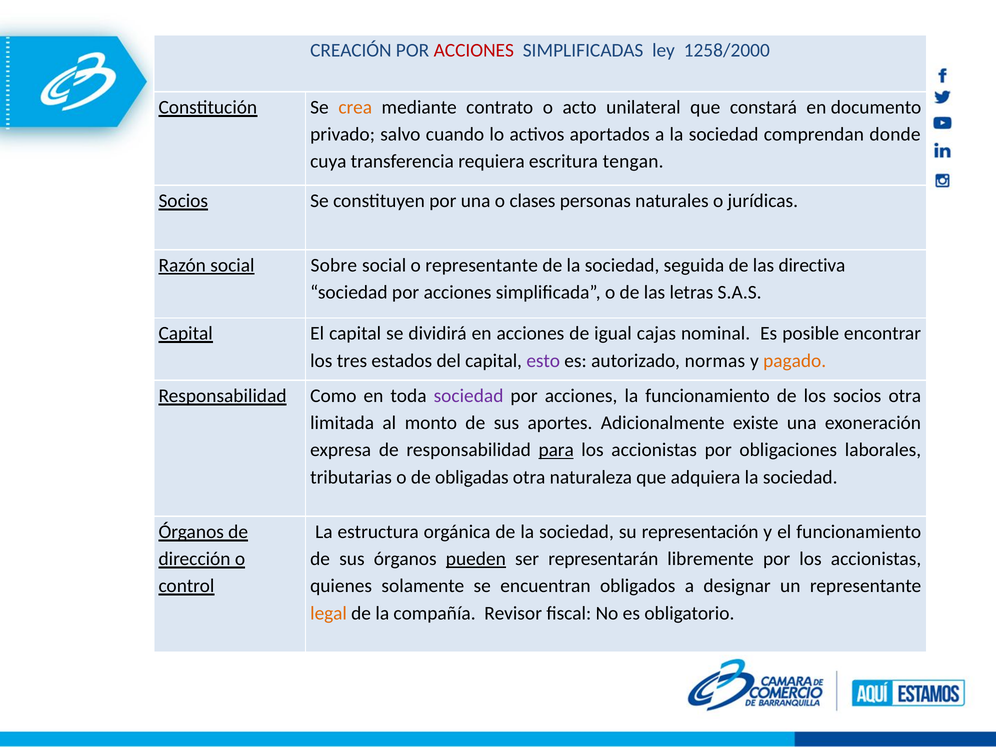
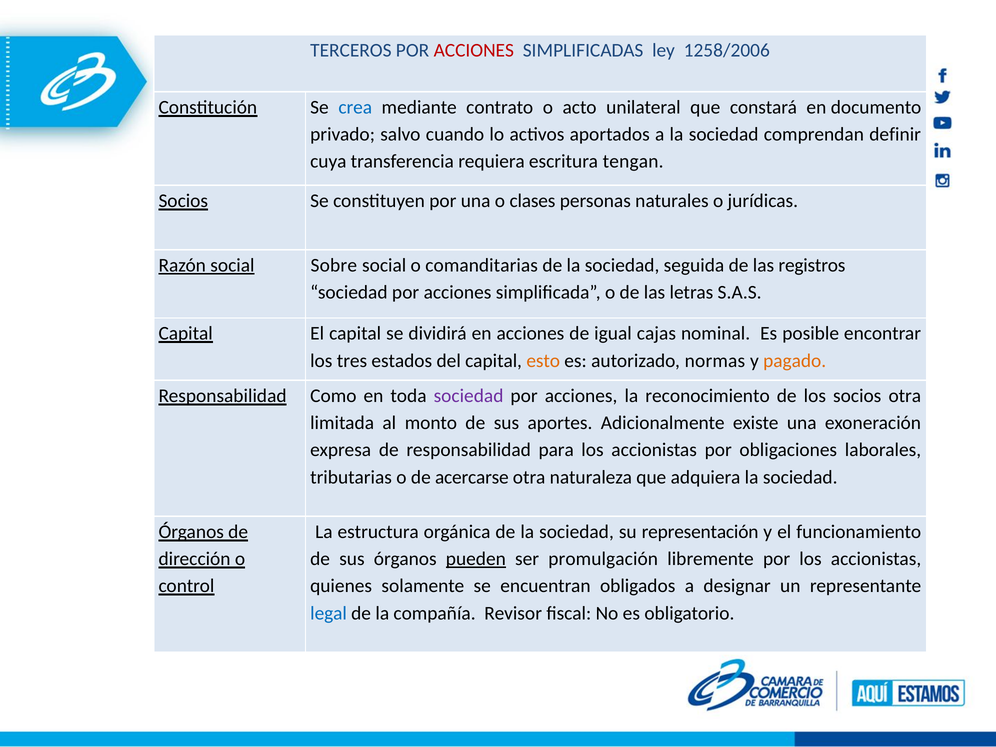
CREACIÓN: CREACIÓN -> TERCEROS
1258/2000: 1258/2000 -> 1258/2006
crea colour: orange -> blue
donde: donde -> definir
o representante: representante -> comanditarias
directiva: directiva -> registros
esto colour: purple -> orange
la funcionamiento: funcionamiento -> reconocimiento
para underline: present -> none
obligadas: obligadas -> acercarse
representarán: representarán -> promulgación
legal colour: orange -> blue
